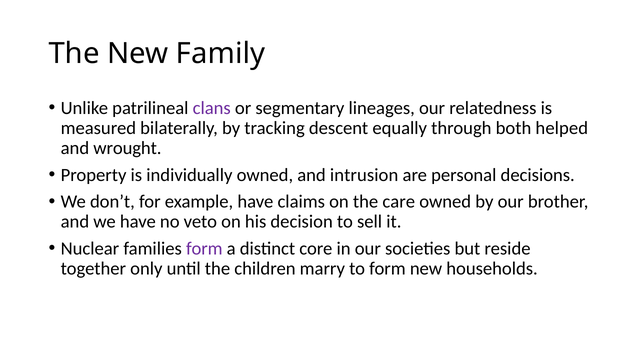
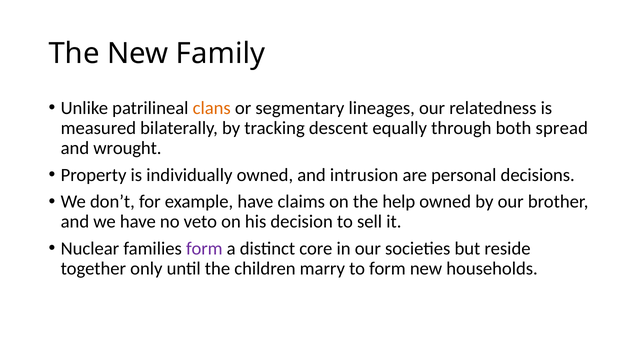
clans colour: purple -> orange
helped: helped -> spread
care: care -> help
